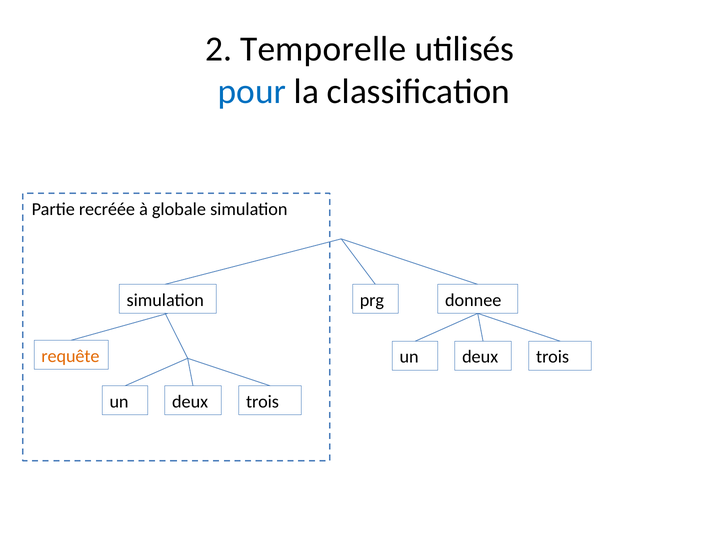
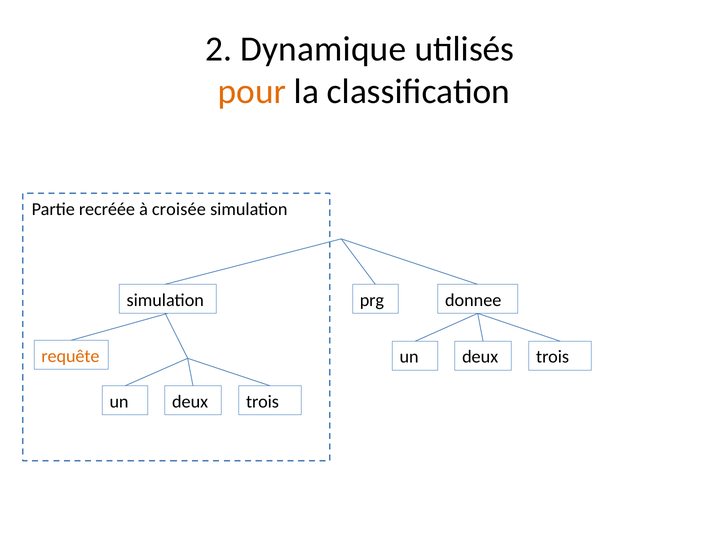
Temporelle: Temporelle -> Dynamique
pour colour: blue -> orange
globale: globale -> croisée
